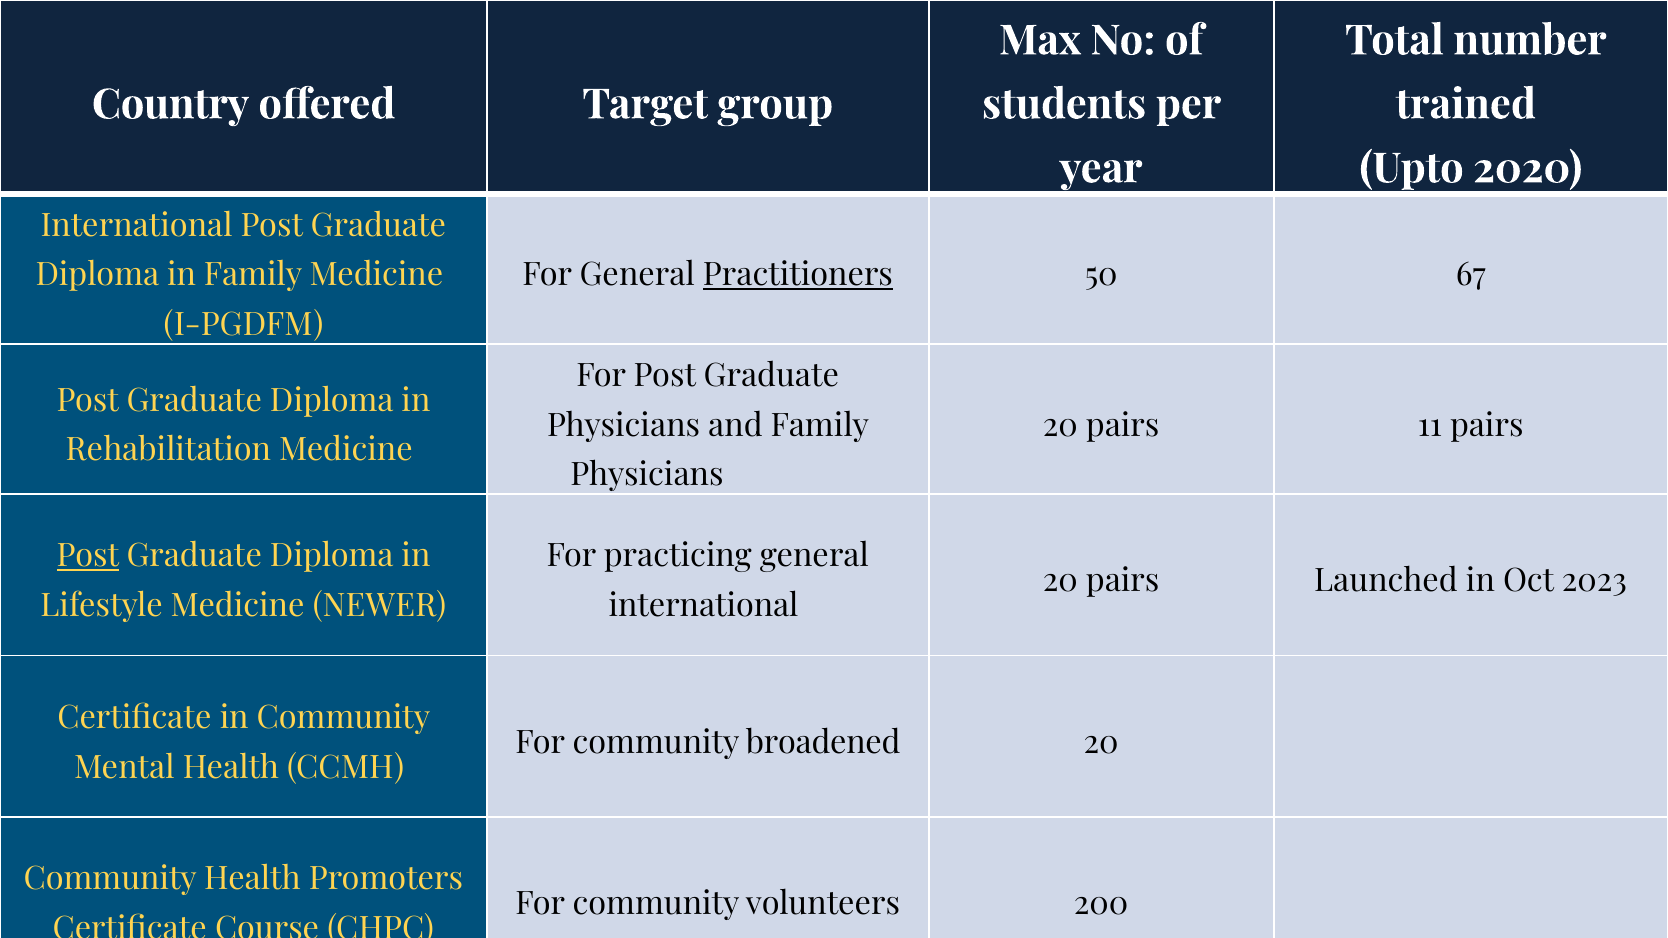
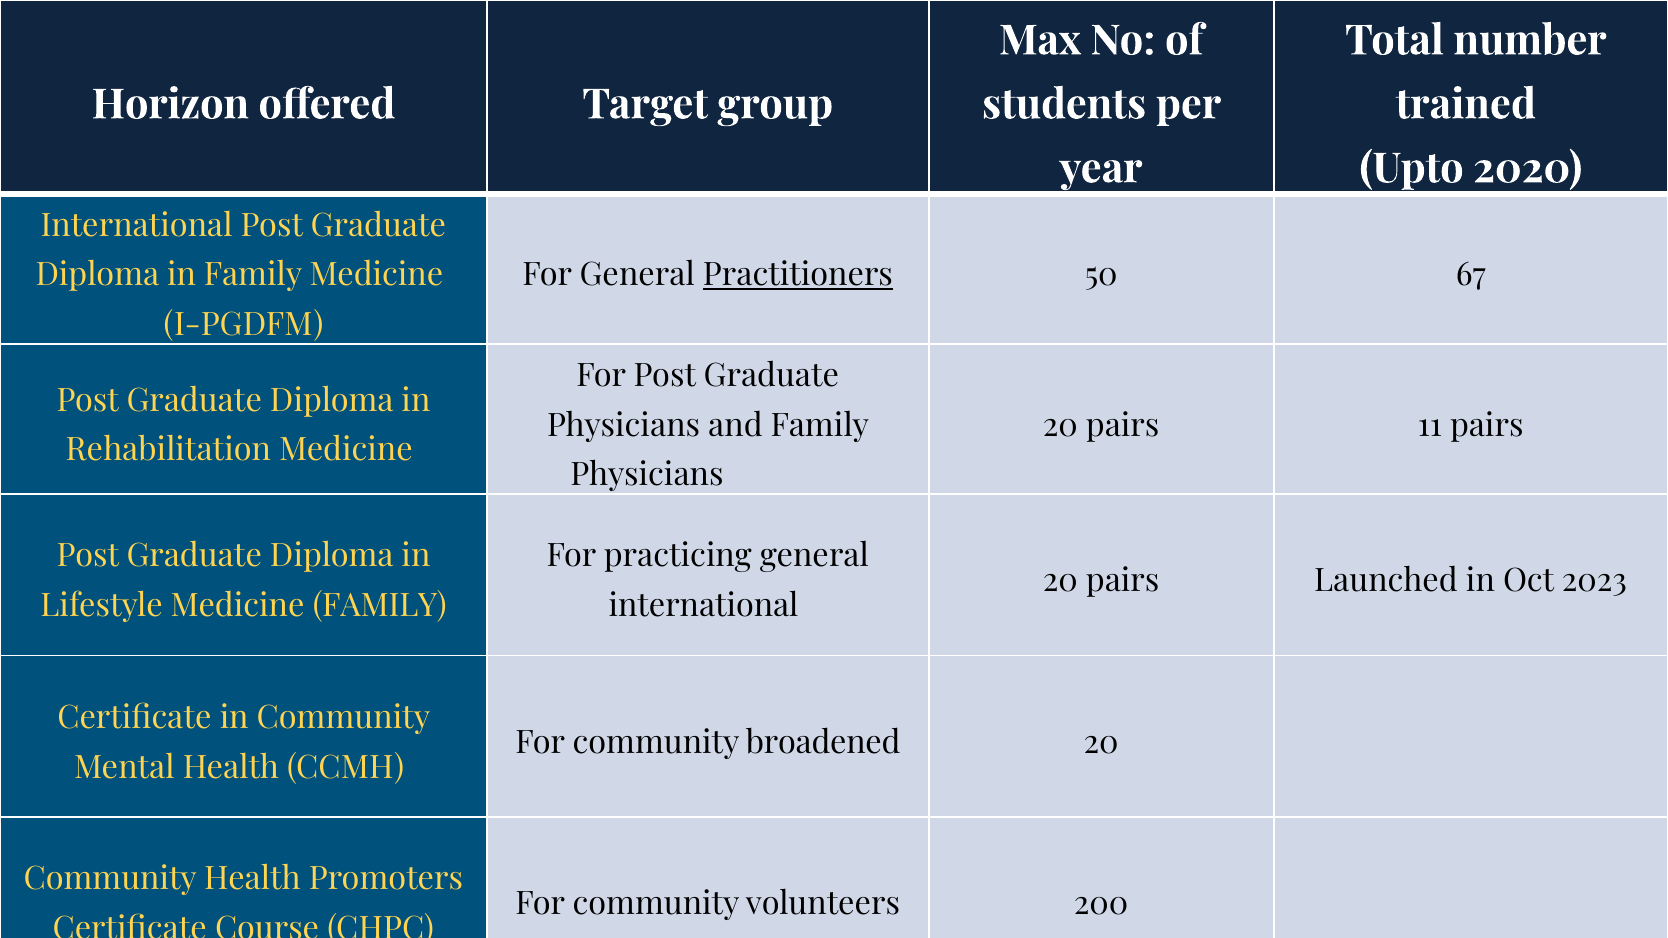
Country: Country -> Horizon
Post at (88, 556) underline: present -> none
Medicine NEWER: NEWER -> FAMILY
